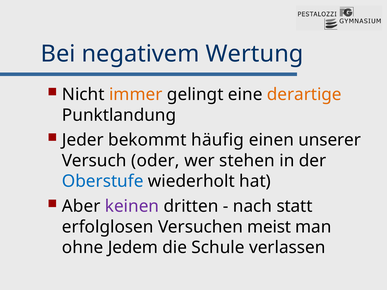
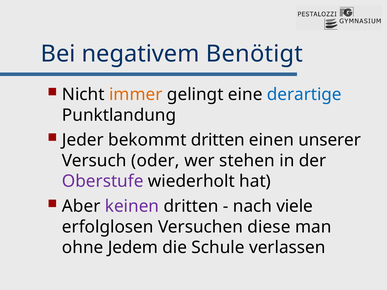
Wertung: Wertung -> Benötigt
derartige colour: orange -> blue
bekommt häufig: häufig -> dritten
Oberstufe colour: blue -> purple
statt: statt -> viele
meist: meist -> diese
